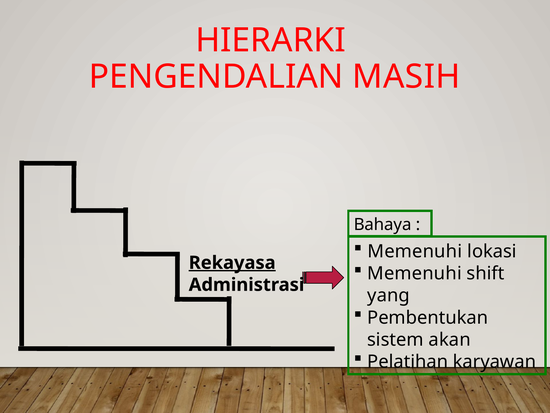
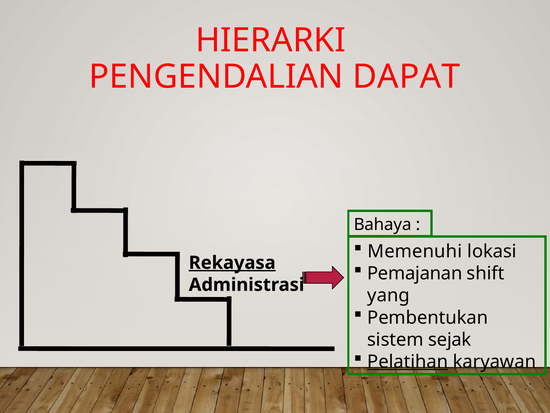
MASIH: MASIH -> DAPAT
Memenuhi at (415, 273): Memenuhi -> Pemajanan
akan: akan -> sejak
Pelatihan underline: none -> present
